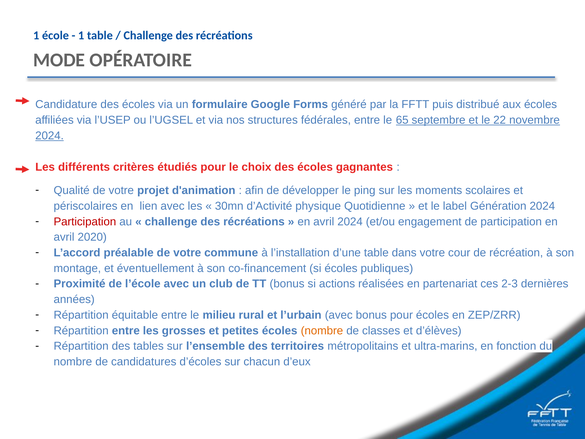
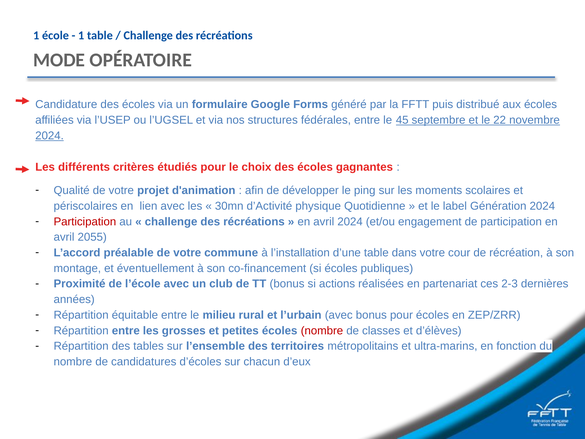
65: 65 -> 45
2020: 2020 -> 2055
nombre at (322, 330) colour: orange -> red
